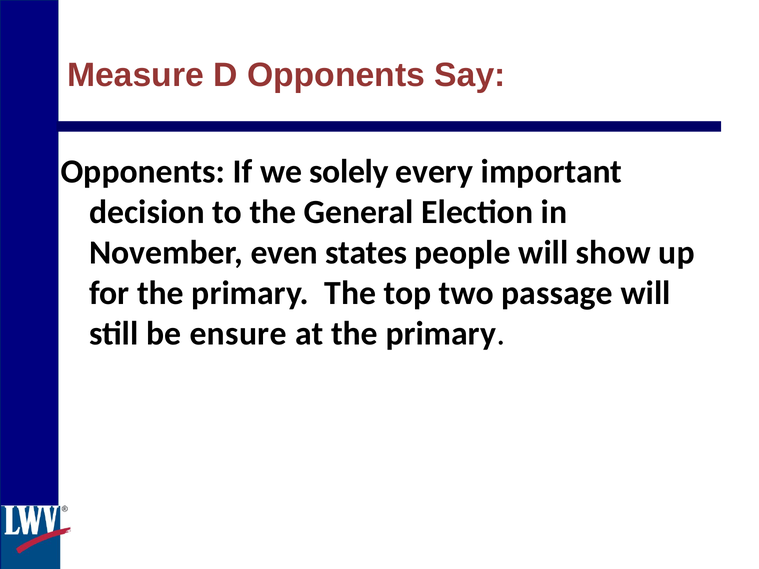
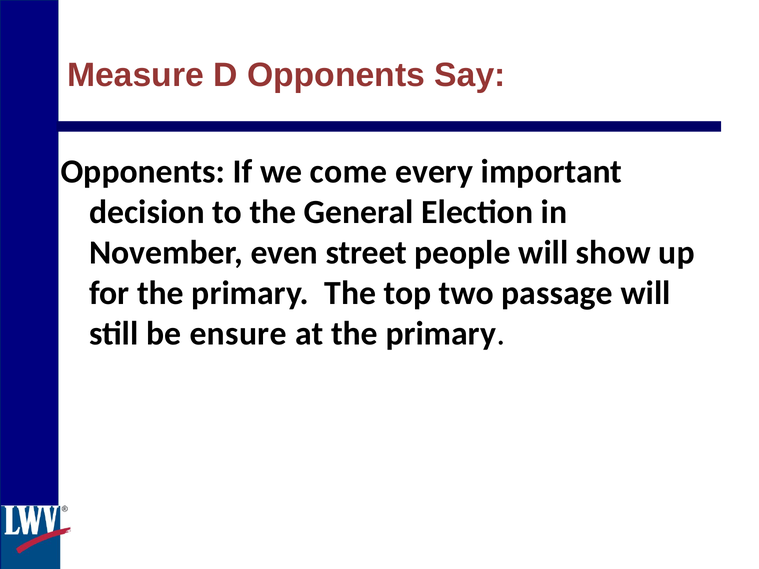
solely: solely -> come
states: states -> street
